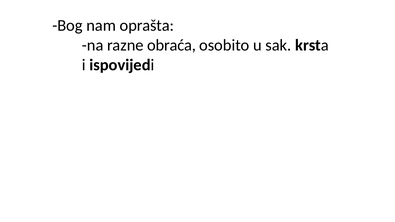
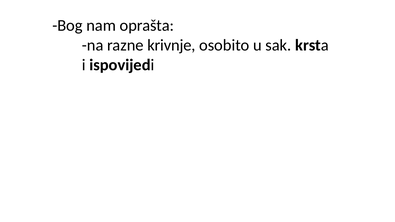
obraća: obraća -> krivnje
